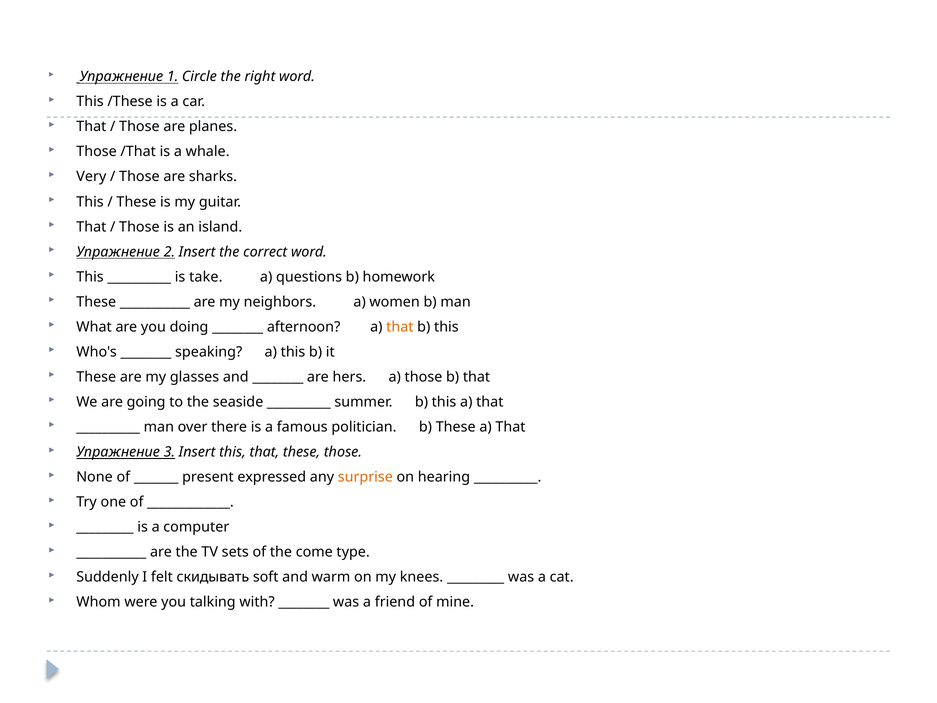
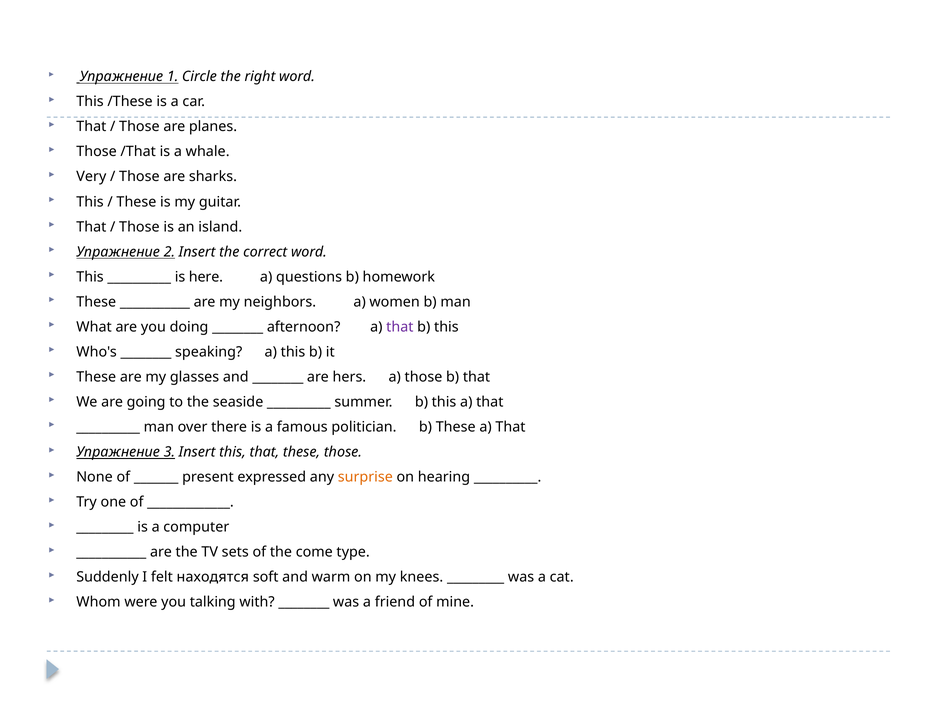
take: take -> here
that at (400, 327) colour: orange -> purple
скидывать: скидывать -> находятся
